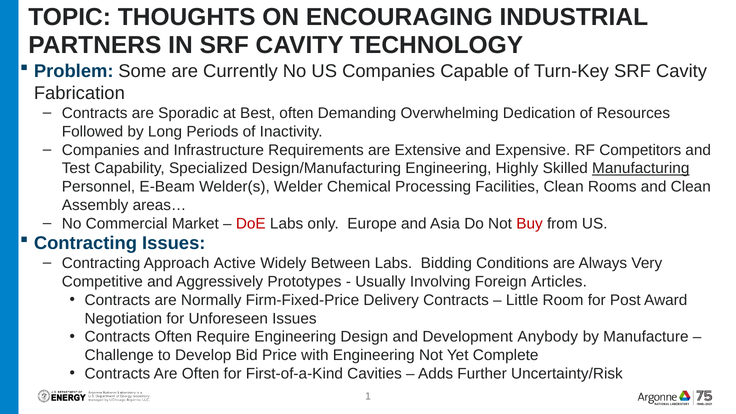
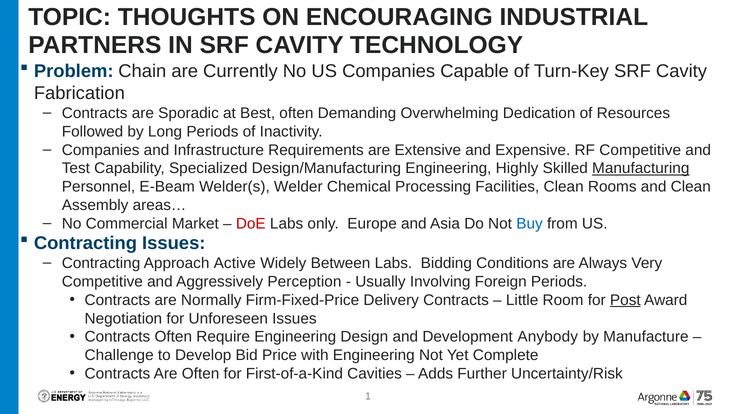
Some: Some -> Chain
RF Competitors: Competitors -> Competitive
Buy colour: red -> blue
Prototypes: Prototypes -> Perception
Foreign Articles: Articles -> Periods
Post underline: none -> present
